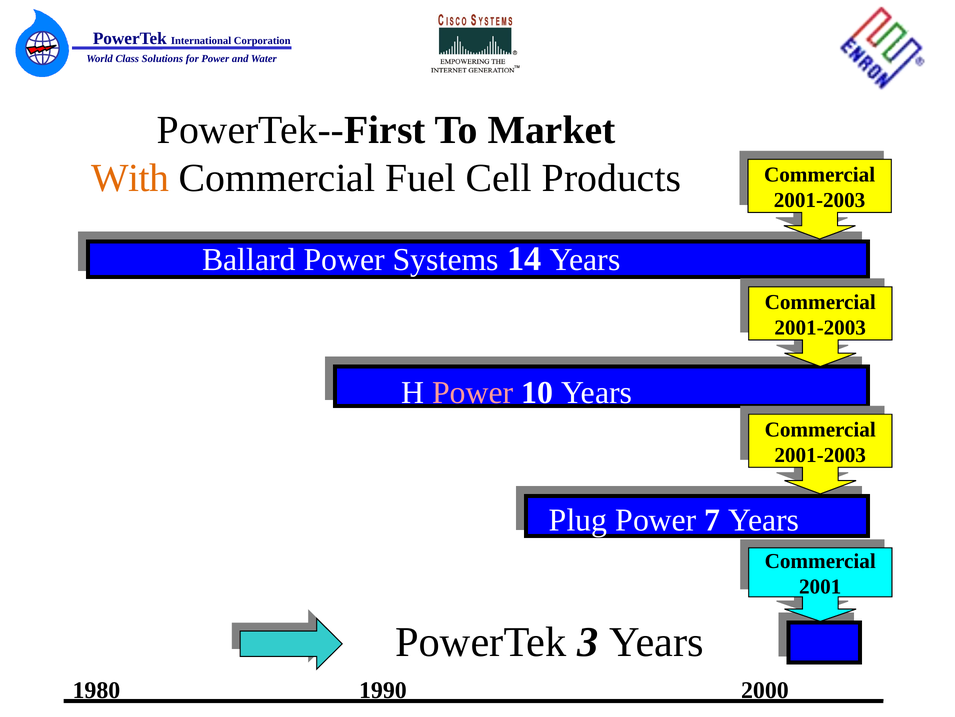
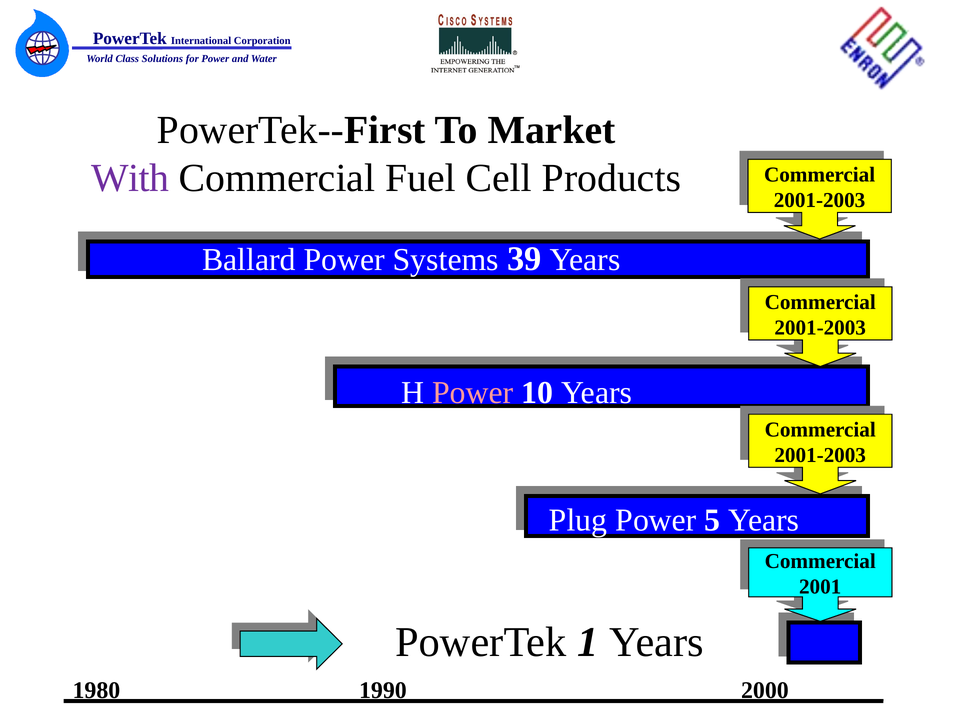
With colour: orange -> purple
14: 14 -> 39
7: 7 -> 5
3: 3 -> 1
